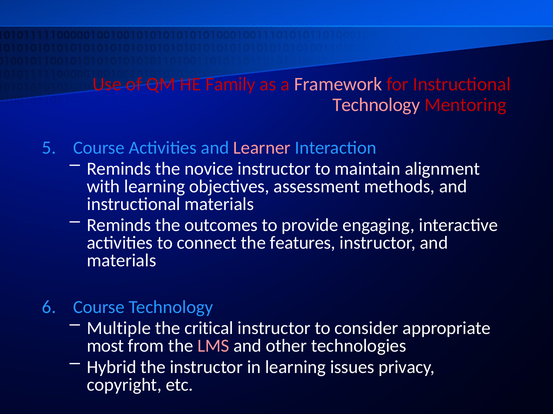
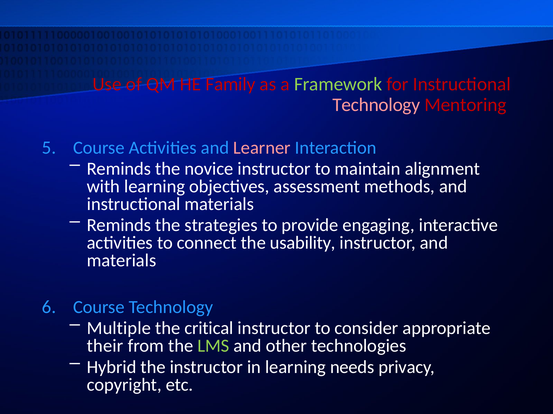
Framework colour: pink -> light green
outcomes: outcomes -> strategies
features: features -> usability
most: most -> their
LMS colour: pink -> light green
issues: issues -> needs
